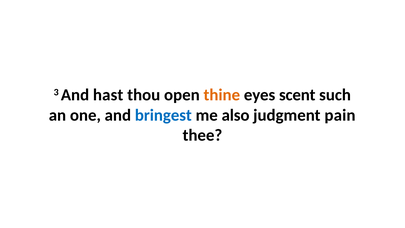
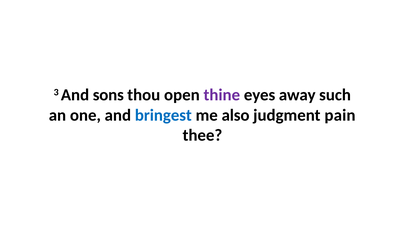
hast: hast -> sons
thine colour: orange -> purple
scent: scent -> away
